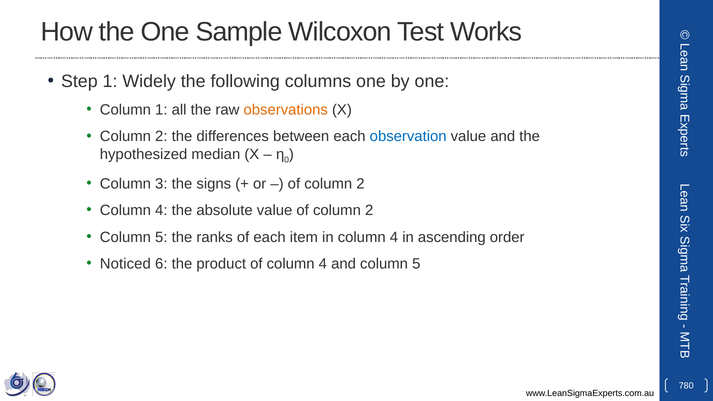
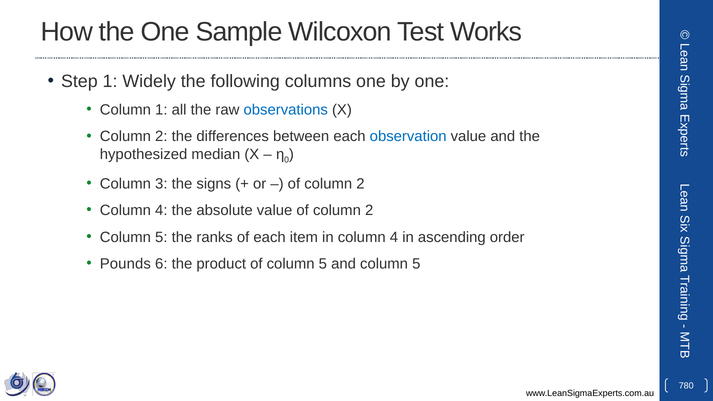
observations colour: orange -> blue
Noticed: Noticed -> Pounds
of column 4: 4 -> 5
